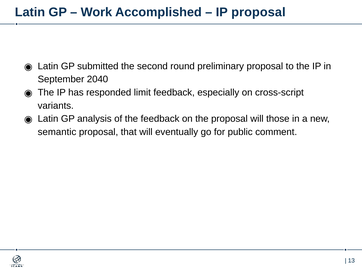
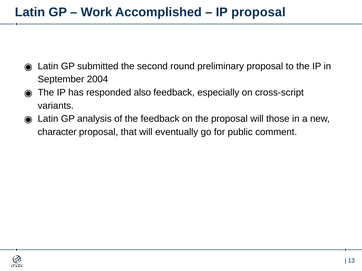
2040: 2040 -> 2004
limit: limit -> also
semantic: semantic -> character
